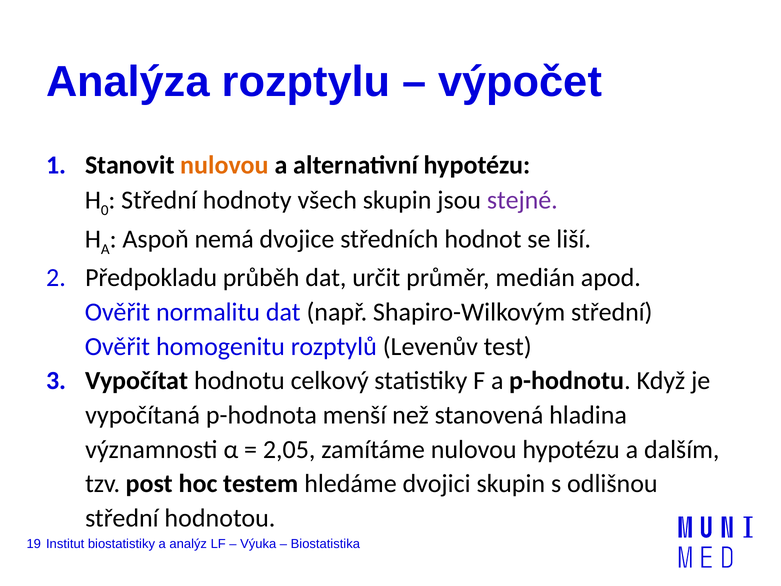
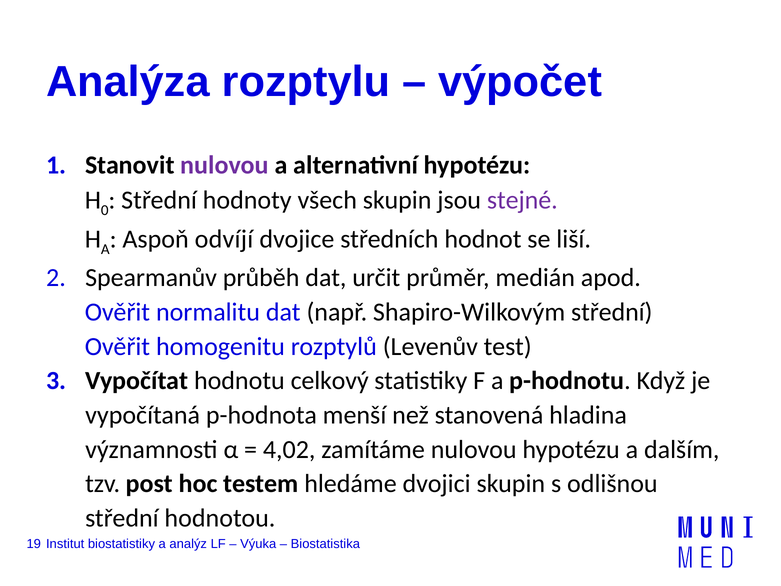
nulovou at (225, 165) colour: orange -> purple
nemá: nemá -> odvíjí
Předpokladu: Předpokladu -> Spearmanův
2,05: 2,05 -> 4,02
